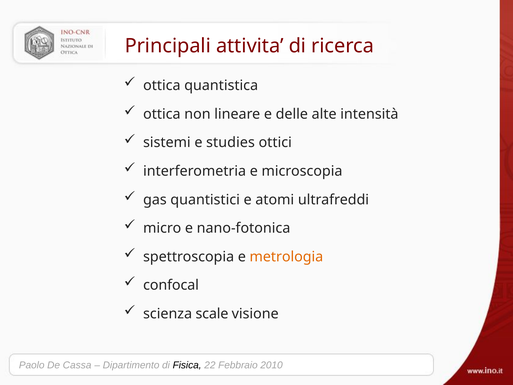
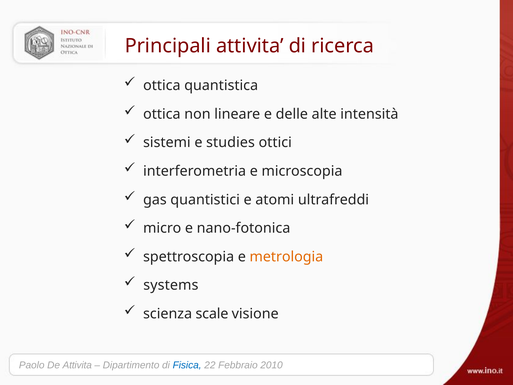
confocal: confocal -> systems
De Cassa: Cassa -> Attivita
Fisica colour: black -> blue
